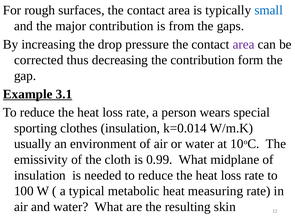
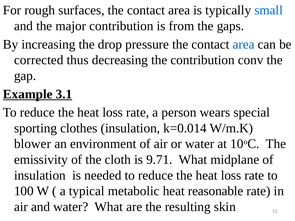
area at (244, 44) colour: purple -> blue
form: form -> conv
usually: usually -> blower
0.99: 0.99 -> 9.71
measuring: measuring -> reasonable
